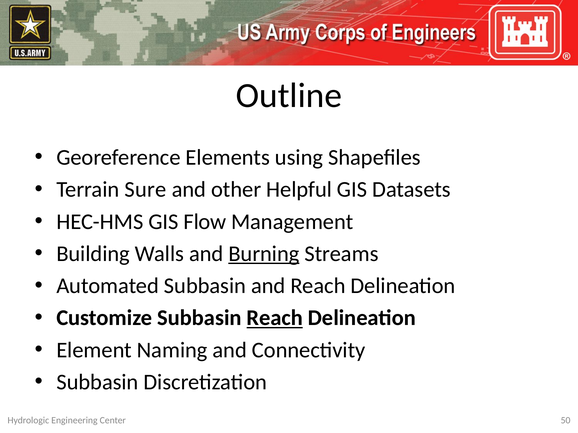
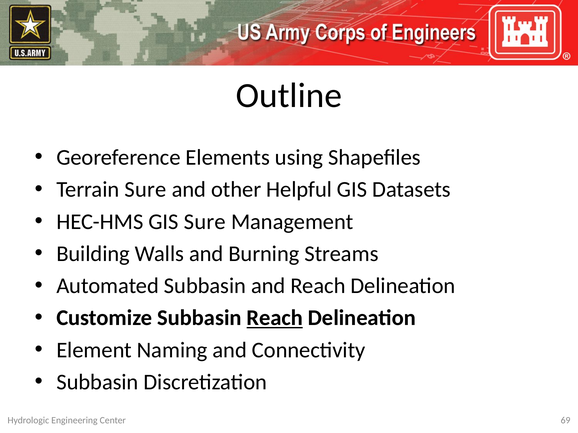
GIS Flow: Flow -> Sure
Burning underline: present -> none
50: 50 -> 69
